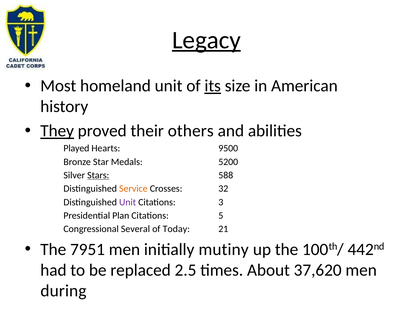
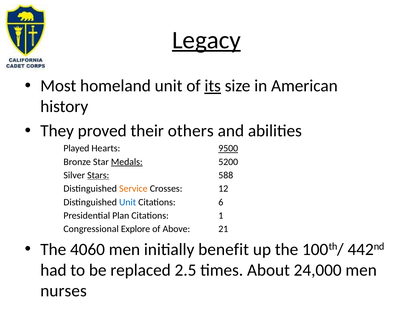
They underline: present -> none
9500 underline: none -> present
Medals underline: none -> present
32: 32 -> 12
Unit at (128, 202) colour: purple -> blue
3: 3 -> 6
5: 5 -> 1
Several: Several -> Explore
Today: Today -> Above
7951: 7951 -> 4060
mutiny: mutiny -> benefit
37,620: 37,620 -> 24,000
during: during -> nurses
